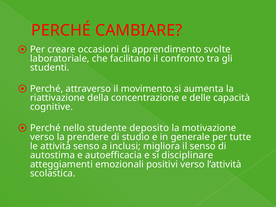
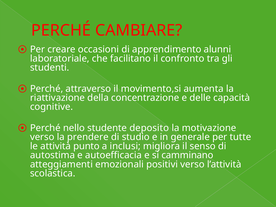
svolte: svolte -> alunni
attività senso: senso -> punto
disciplinare: disciplinare -> camminano
